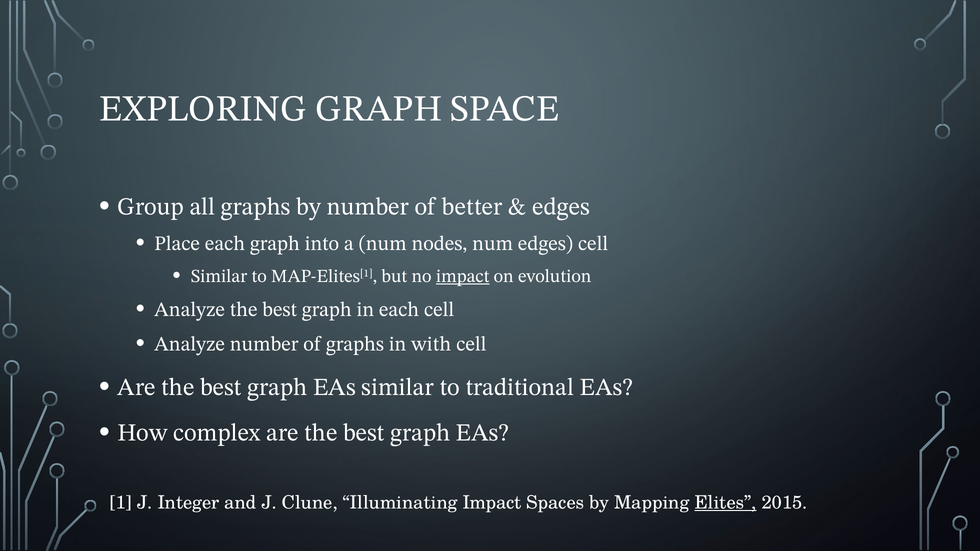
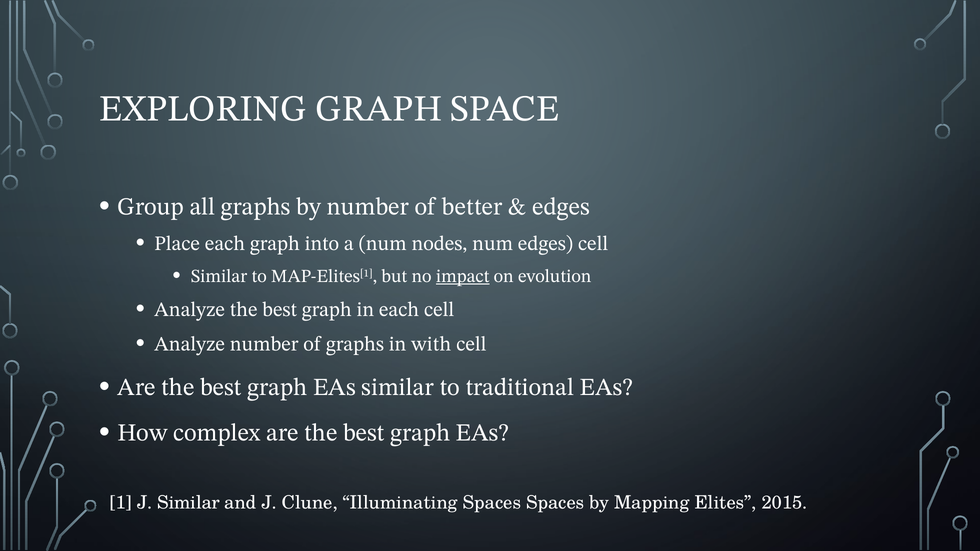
J Integer: Integer -> Similar
Illuminating Impact: Impact -> Spaces
Elites underline: present -> none
